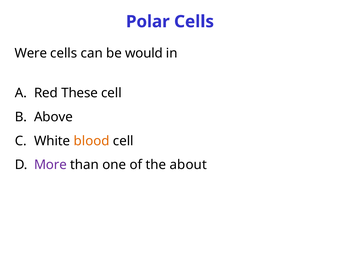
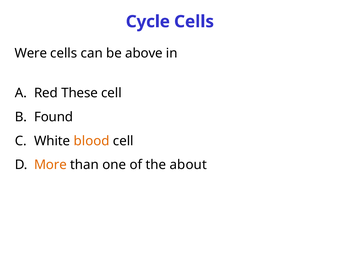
Polar: Polar -> Cycle
would: would -> above
Above: Above -> Found
More colour: purple -> orange
